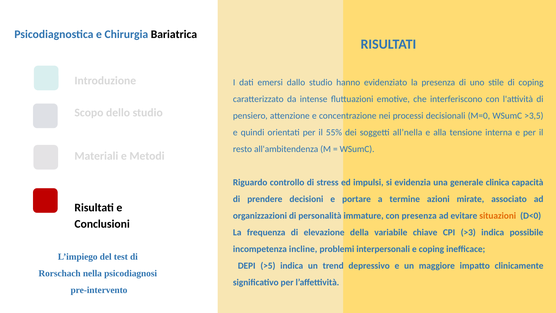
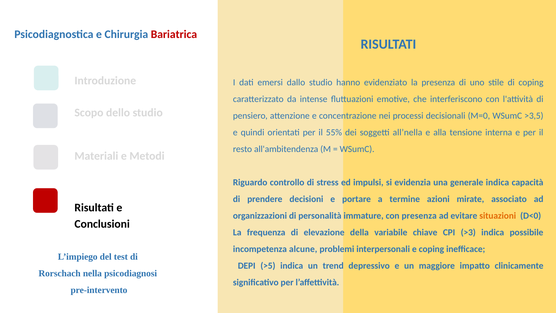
Bariatrica at (174, 34) colour: black -> red
generale clinica: clinica -> indica
incline: incline -> alcune
